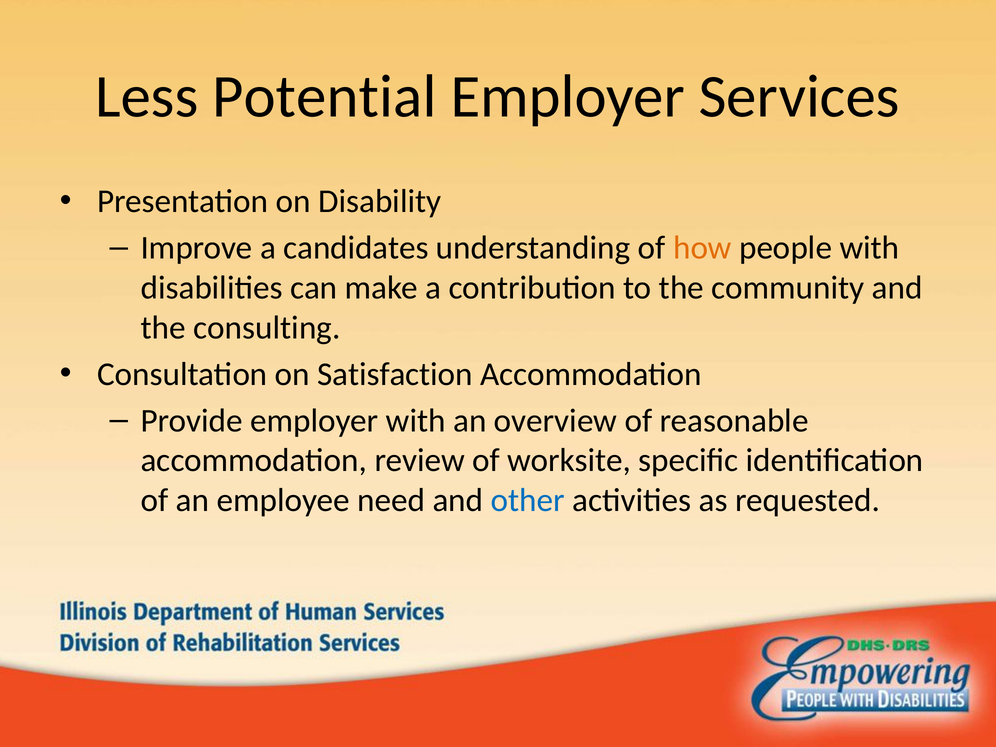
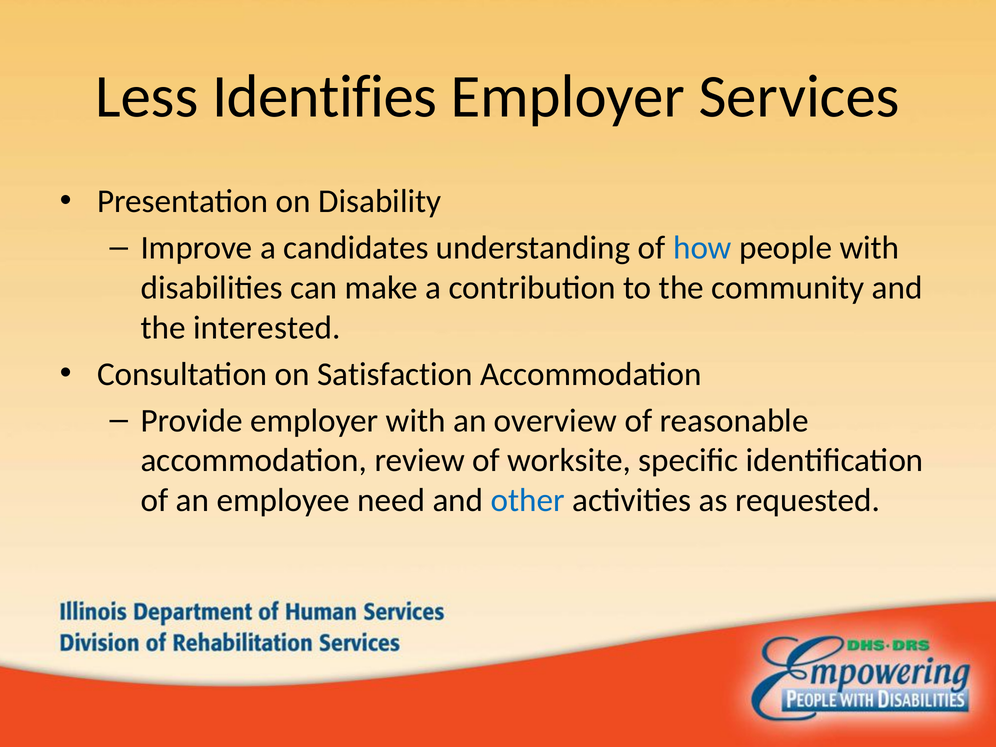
Potential: Potential -> Identifies
how colour: orange -> blue
consulting: consulting -> interested
